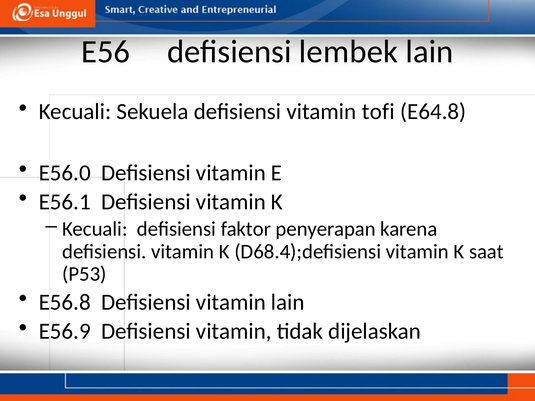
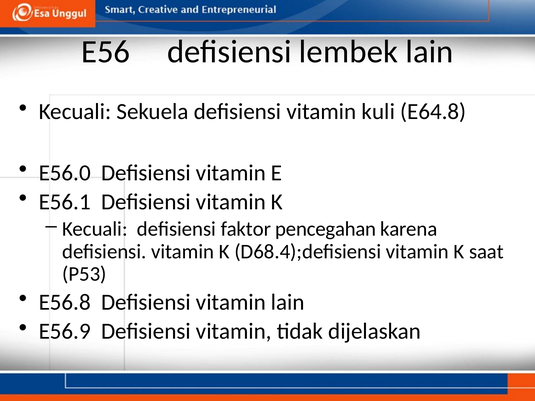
tofi: tofi -> kuli
penyerapan: penyerapan -> pencegahan
